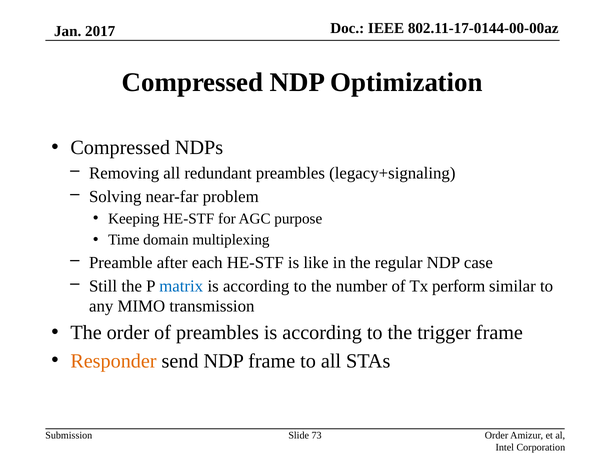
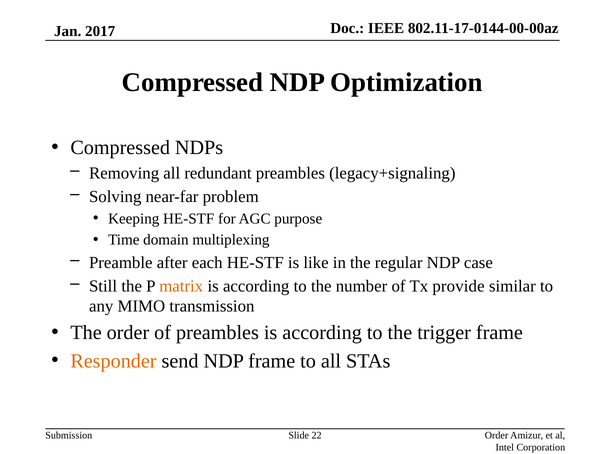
matrix colour: blue -> orange
perform: perform -> provide
73: 73 -> 22
